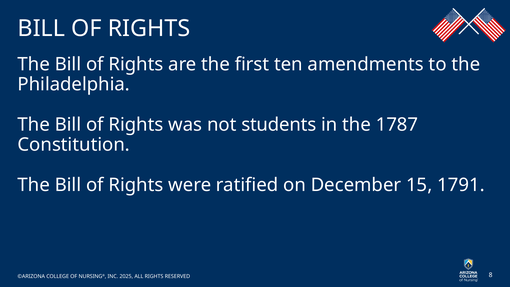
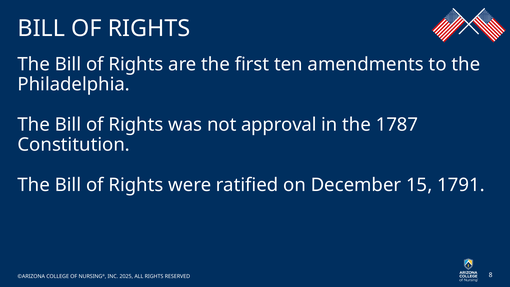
students: students -> approval
